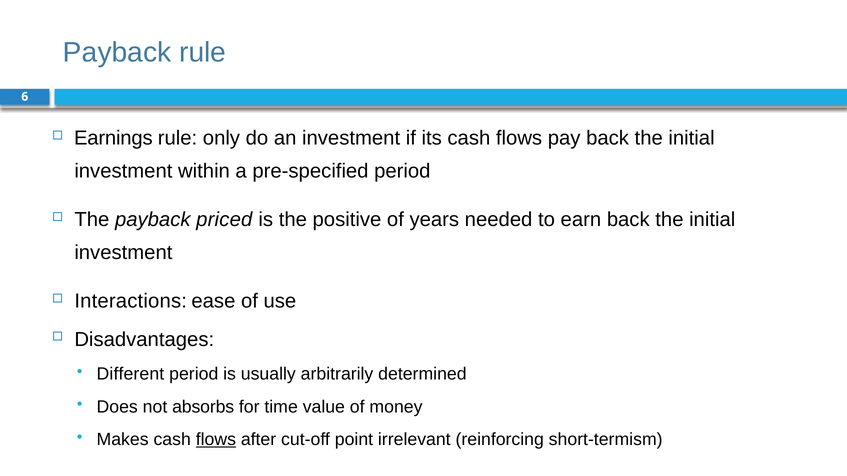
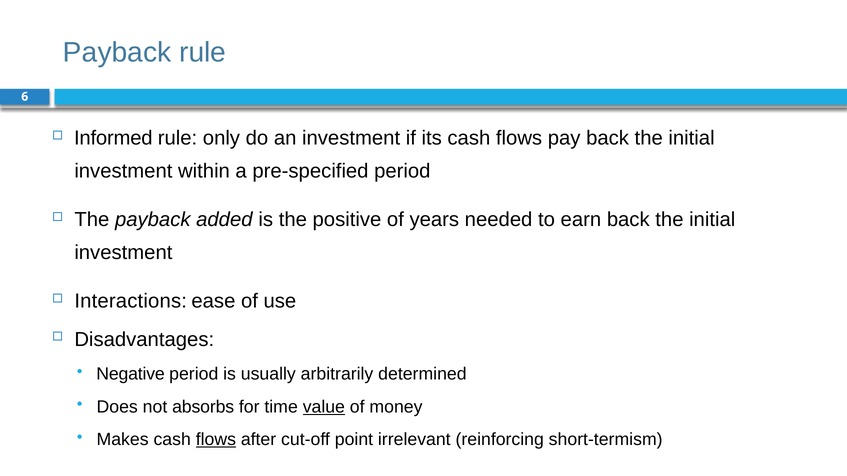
Earnings: Earnings -> Informed
priced: priced -> added
Different: Different -> Negative
value underline: none -> present
